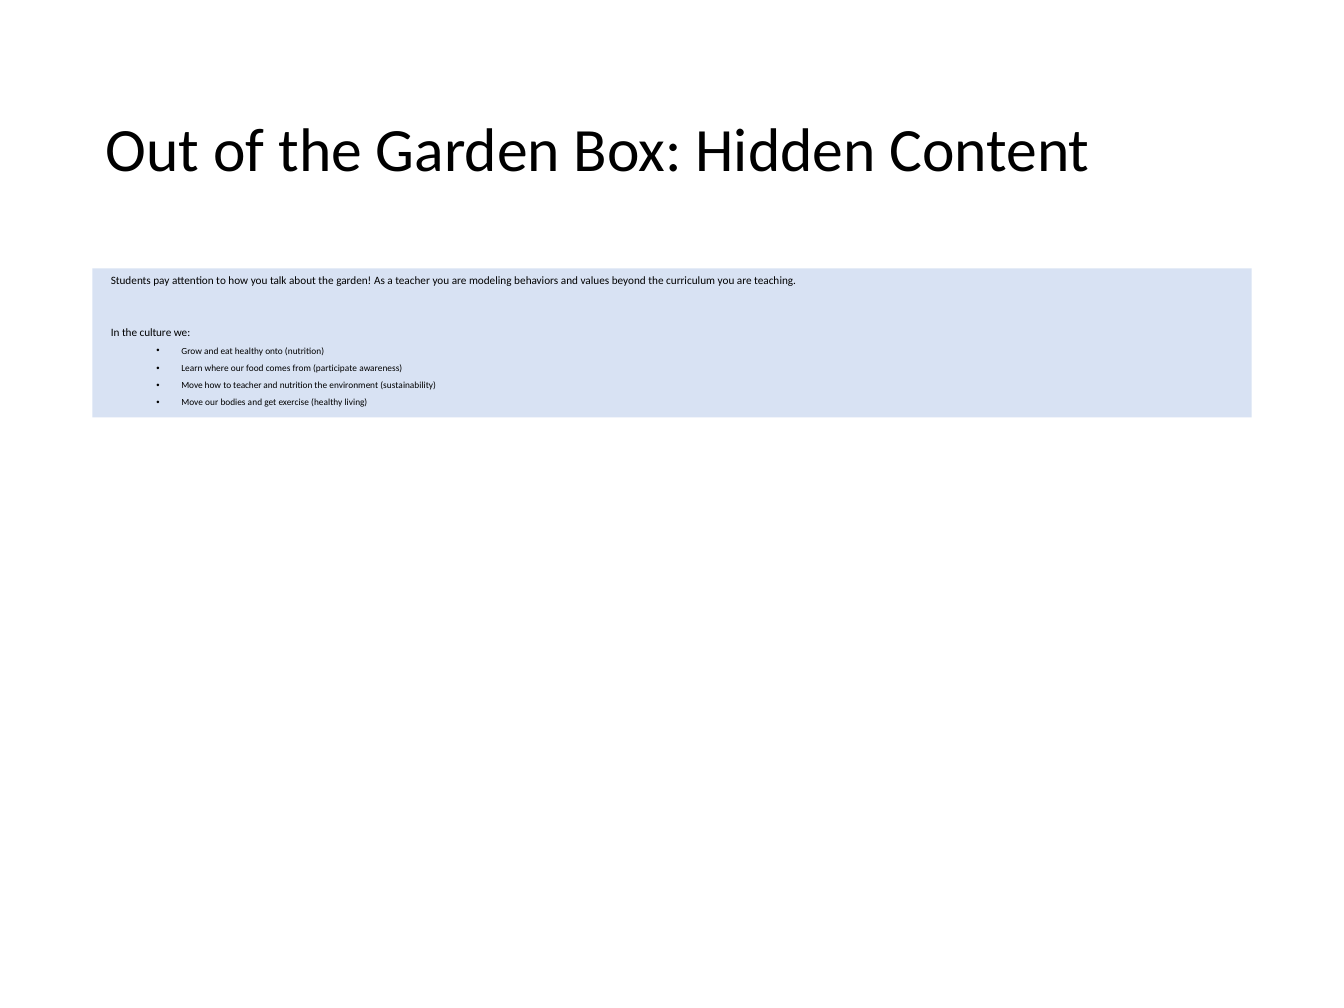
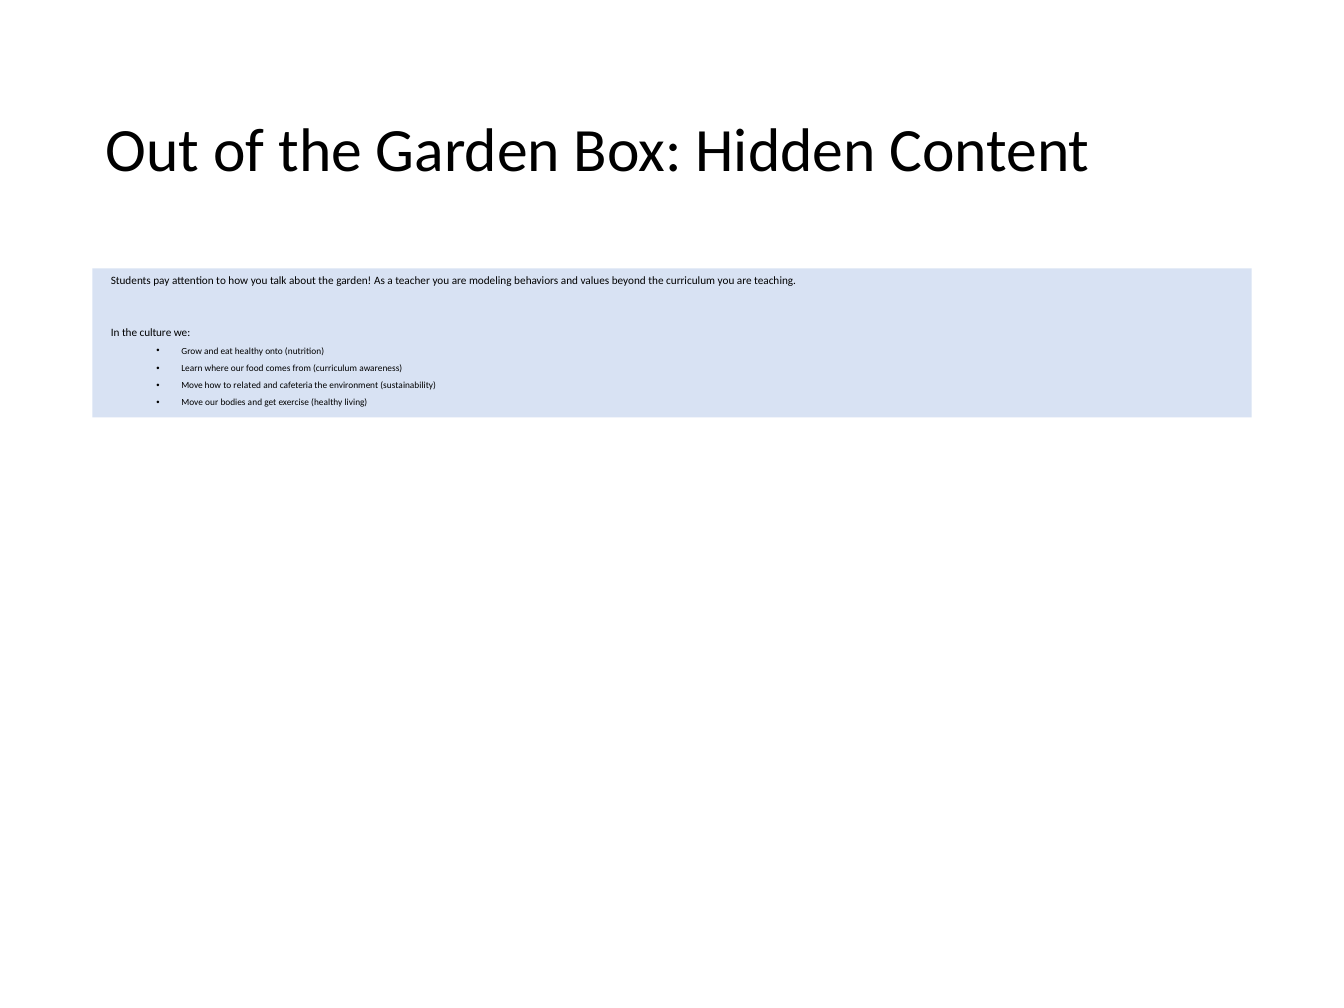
from participate: participate -> curriculum
to teacher: teacher -> related
and nutrition: nutrition -> cafeteria
